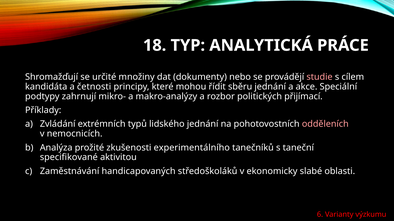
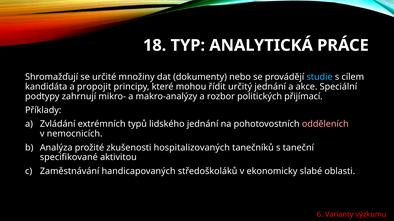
studie colour: pink -> light blue
četnosti: četnosti -> propojit
sběru: sběru -> určitý
experimentálního: experimentálního -> hospitalizovaných
